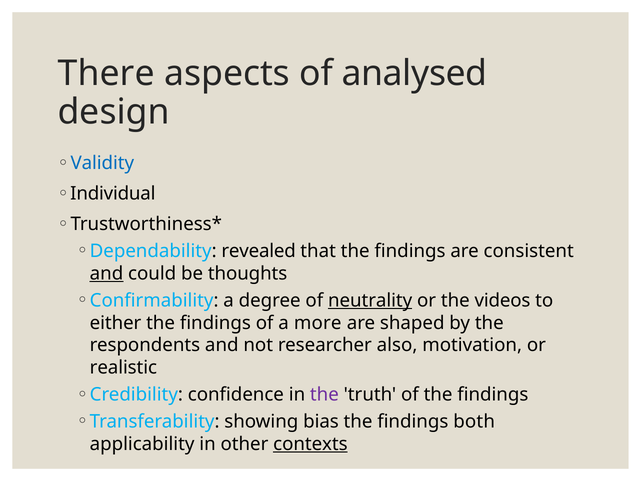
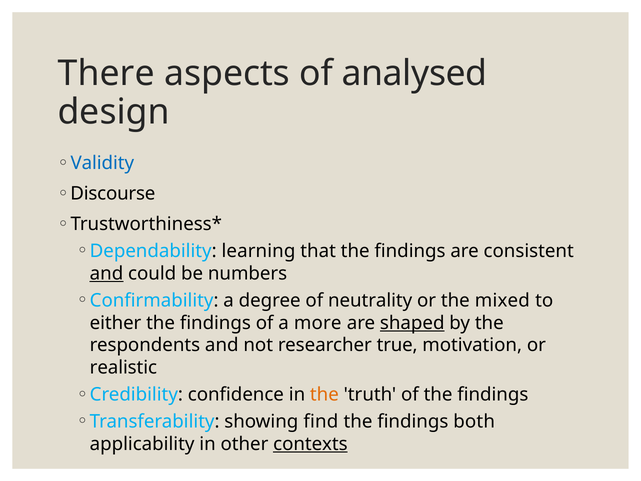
Individual: Individual -> Discourse
revealed: revealed -> learning
thoughts: thoughts -> numbers
neutrality underline: present -> none
videos: videos -> mixed
shaped underline: none -> present
also: also -> true
the at (324, 394) colour: purple -> orange
bias: bias -> find
